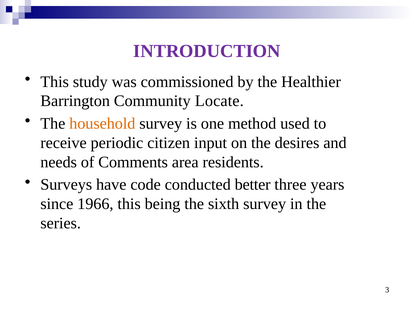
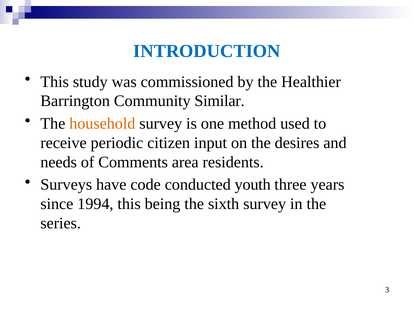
INTRODUCTION colour: purple -> blue
Locate: Locate -> Similar
better: better -> youth
1966: 1966 -> 1994
